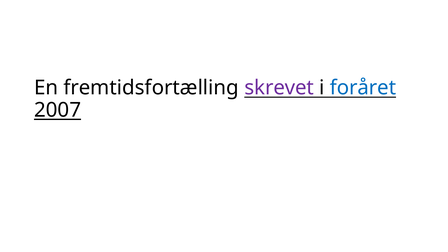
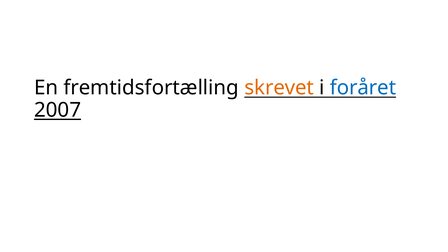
skrevet colour: purple -> orange
